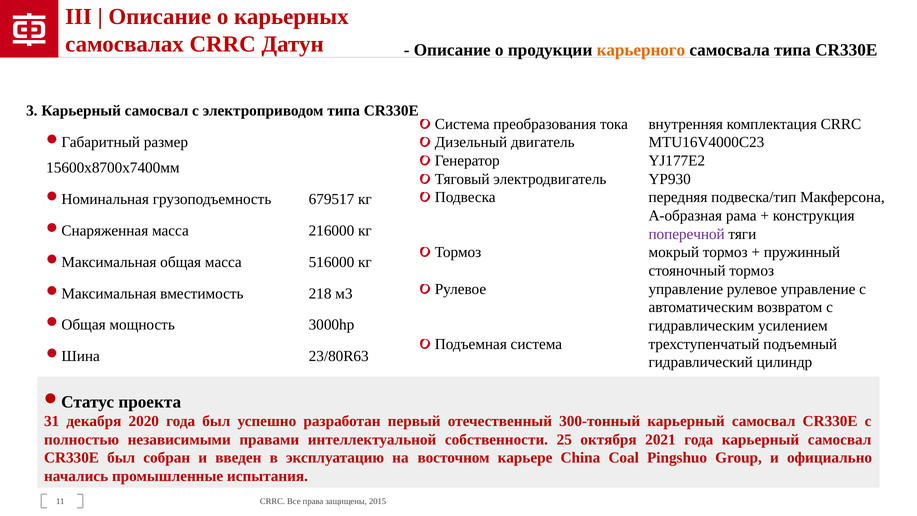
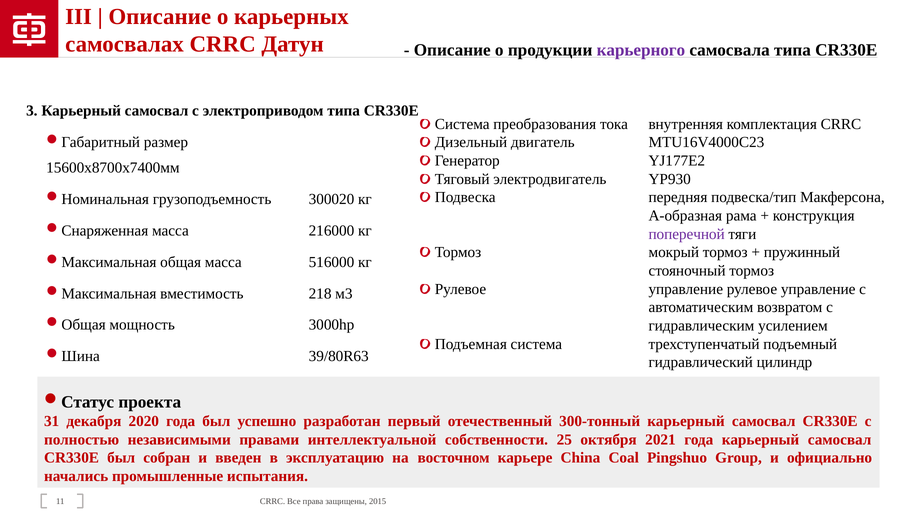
карьерного colour: orange -> purple
679517: 679517 -> 300020
23/80R63: 23/80R63 -> 39/80R63
